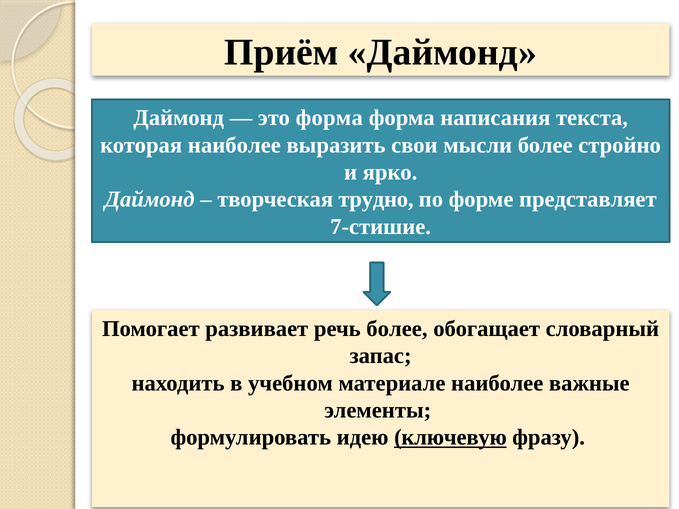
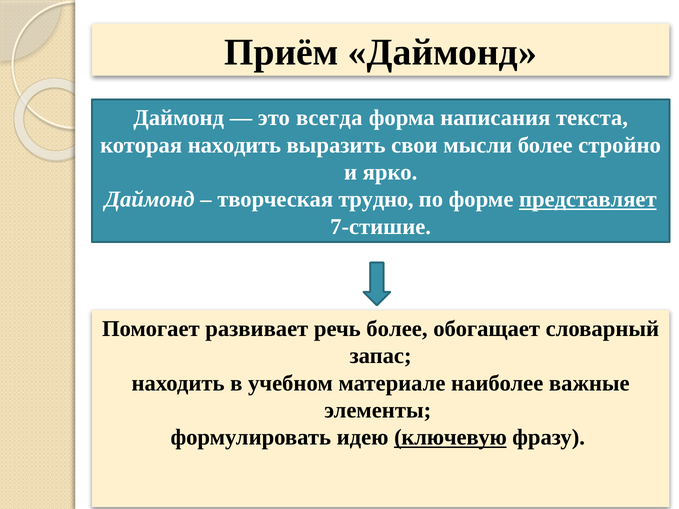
это форма: форма -> всегда
которая наиболее: наиболее -> находить
представляет underline: none -> present
